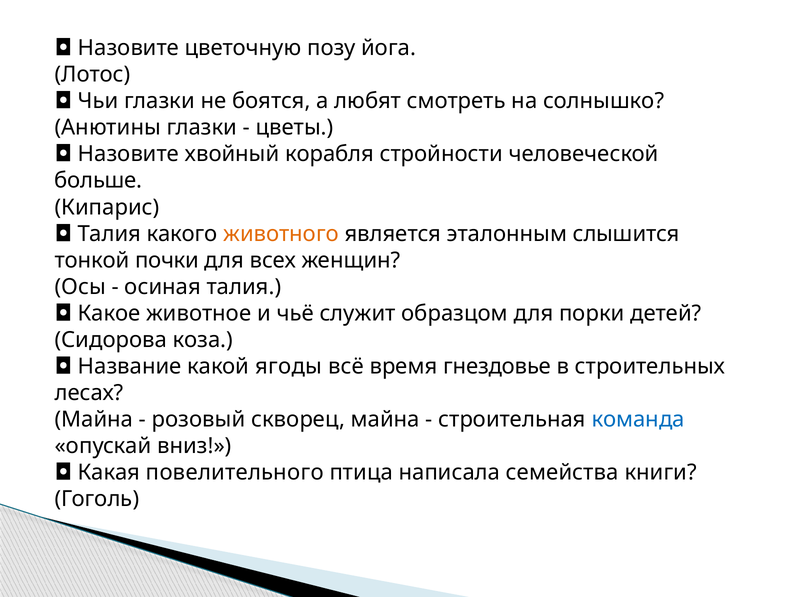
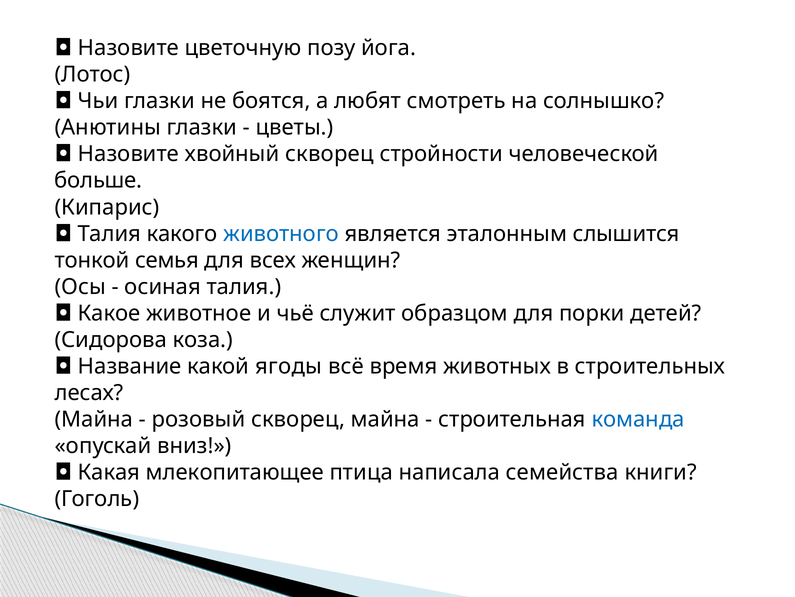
хвойный корабля: корабля -> скворец
животного colour: orange -> blue
почки: почки -> семья
гнездовье: гнездовье -> животных
повелительного: повелительного -> млекопитающее
